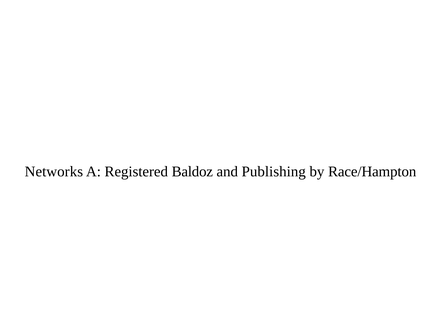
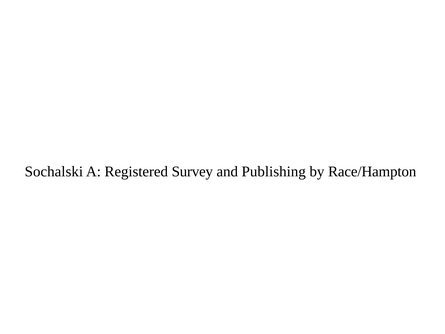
Networks: Networks -> Sochalski
Baldoz: Baldoz -> Survey
